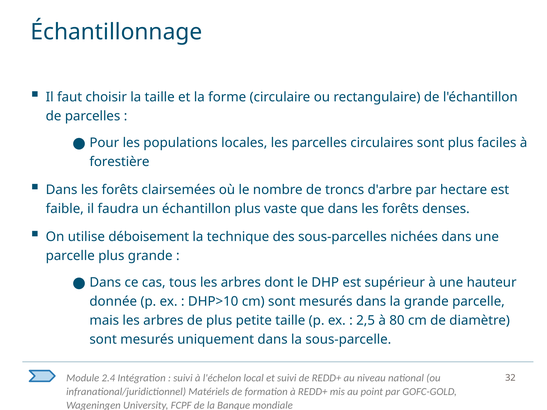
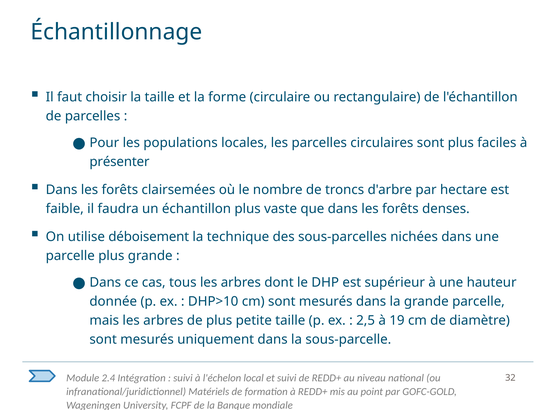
forestière: forestière -> présenter
80: 80 -> 19
